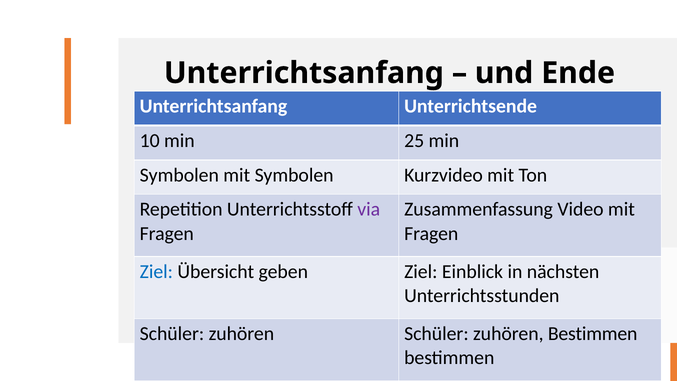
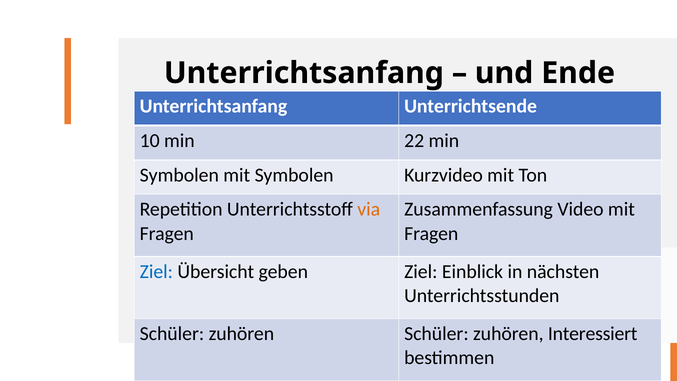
25: 25 -> 22
via colour: purple -> orange
zuhören Bestimmen: Bestimmen -> Interessiert
